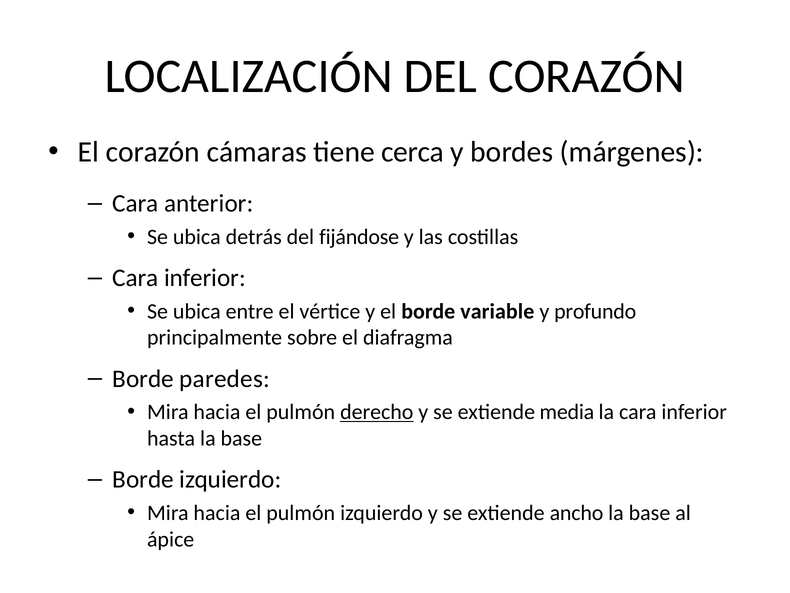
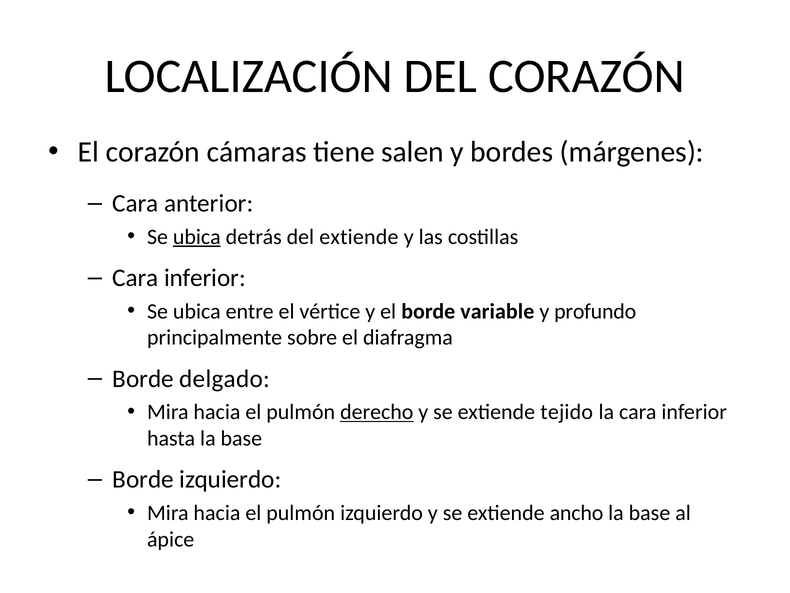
cerca: cerca -> salen
ubica at (197, 237) underline: none -> present
del fijándose: fijándose -> extiende
paredes: paredes -> delgado
media: media -> tejido
